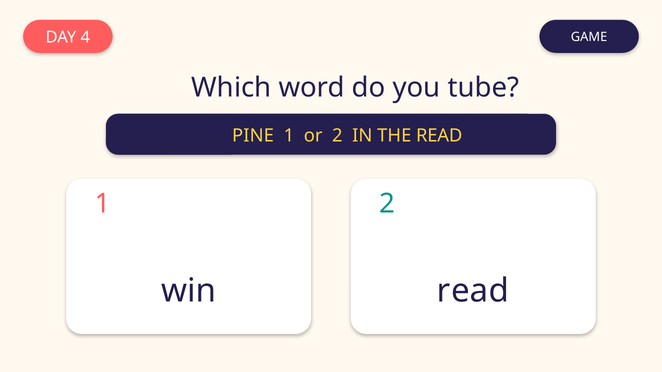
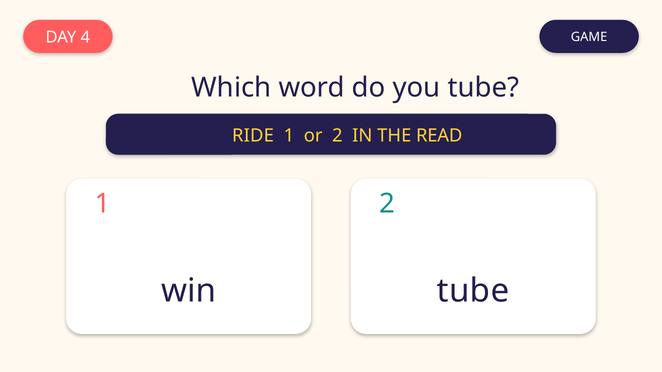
PINE: PINE -> RIDE
read at (473, 291): read -> tube
